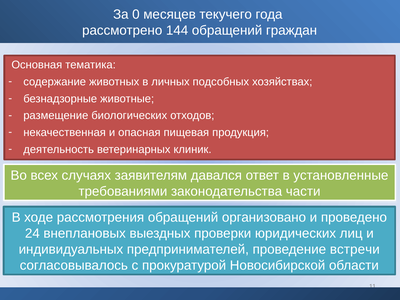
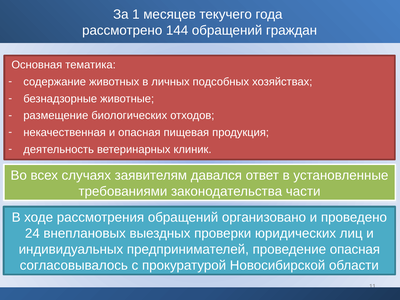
0: 0 -> 1
проведение встречи: встречи -> опасная
